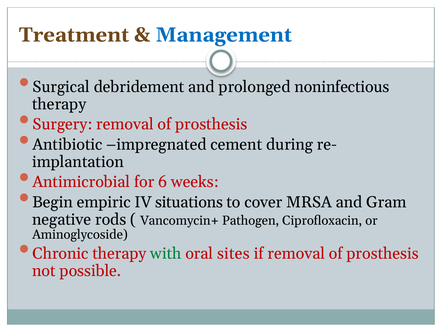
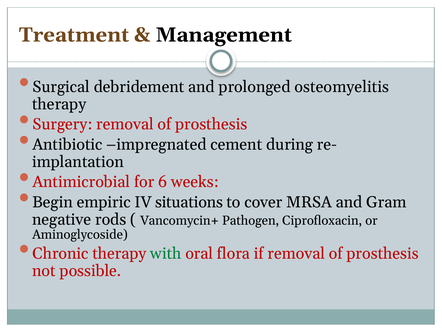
Management colour: blue -> black
noninfectious: noninfectious -> osteomyelitis
sites: sites -> flora
